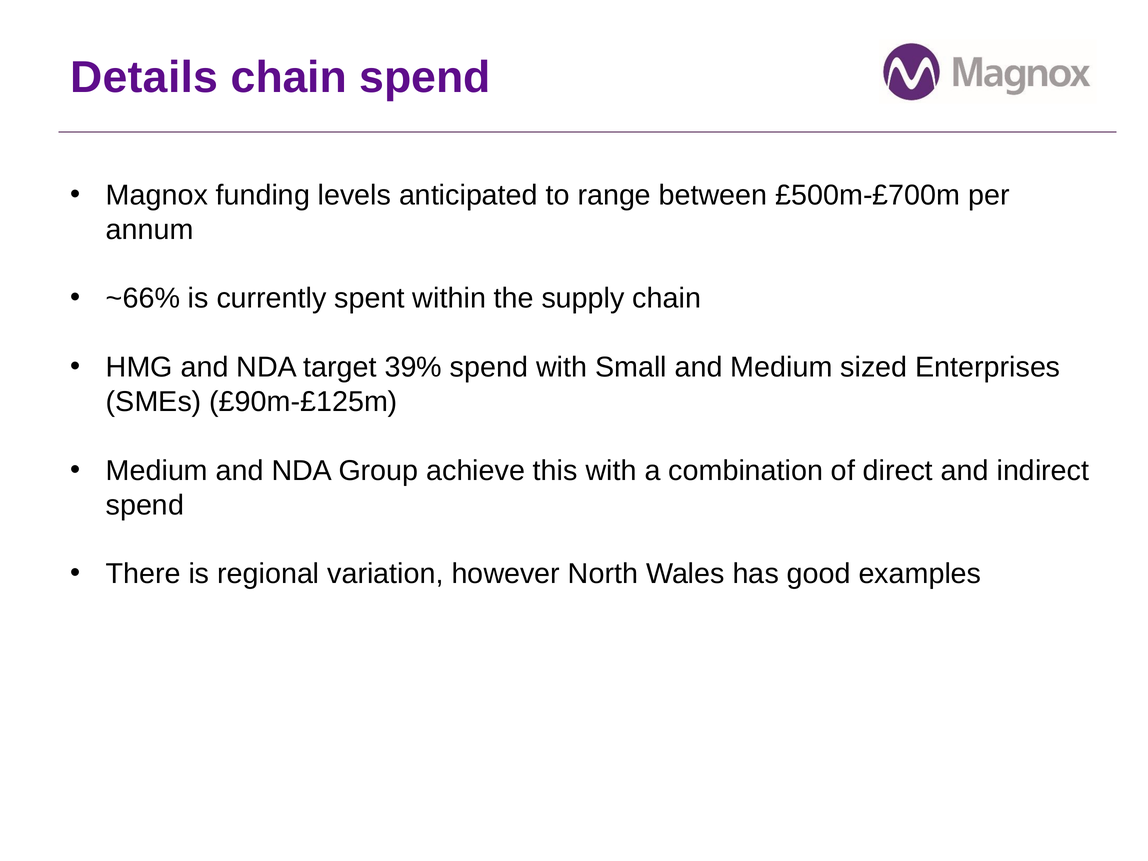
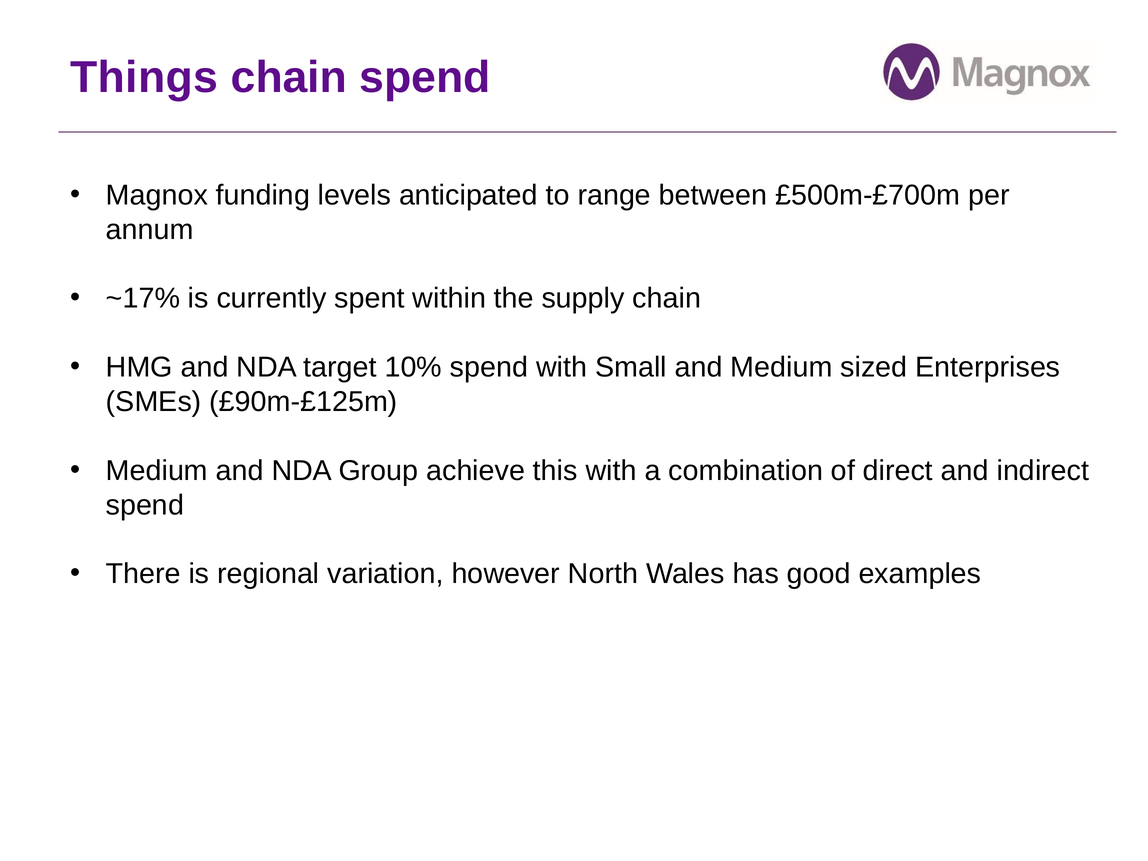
Details: Details -> Things
~66%: ~66% -> ~17%
39%: 39% -> 10%
